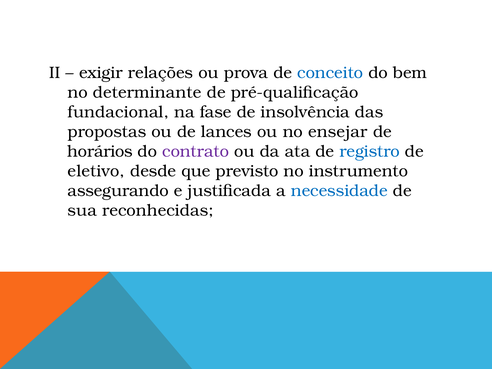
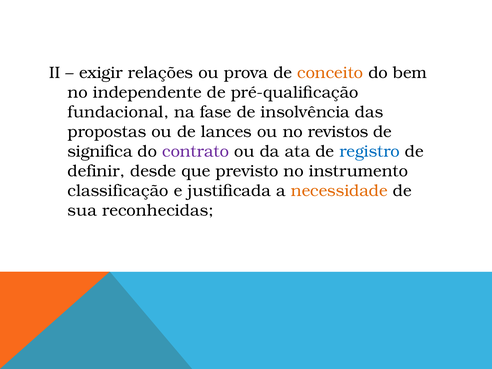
conceito colour: blue -> orange
determinante: determinante -> independente
ensejar: ensejar -> revistos
horários: horários -> significa
eletivo: eletivo -> definir
assegurando: assegurando -> classificação
necessidade colour: blue -> orange
